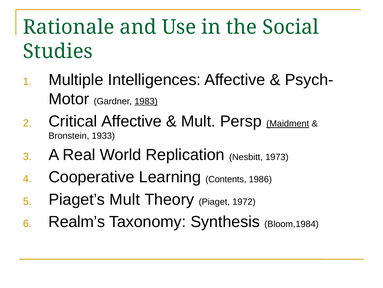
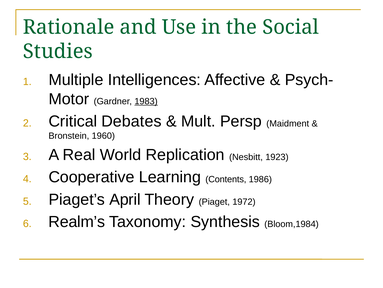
Critical Affective: Affective -> Debates
Maidment underline: present -> none
1933: 1933 -> 1960
1973: 1973 -> 1923
Piaget’s Mult: Mult -> April
